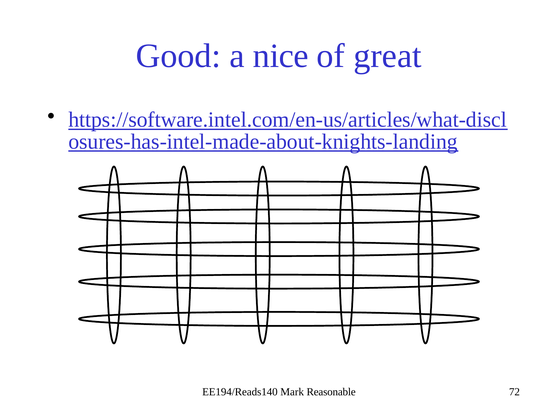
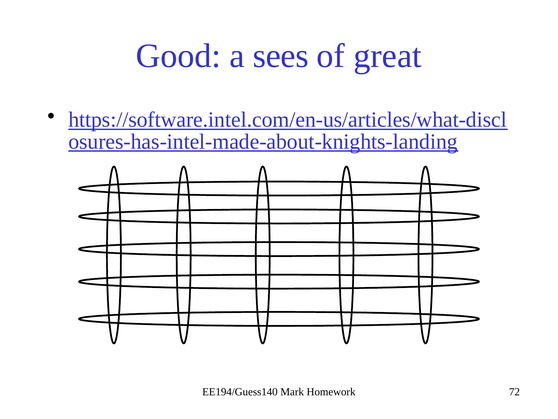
nice: nice -> sees
EE194/Reads140: EE194/Reads140 -> EE194/Guess140
Reasonable: Reasonable -> Homework
